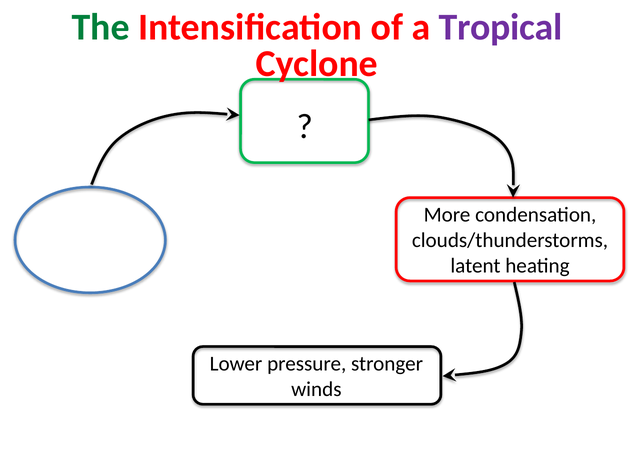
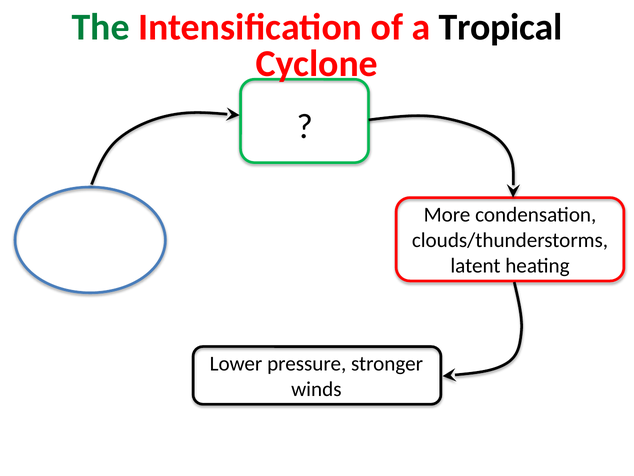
Tropical colour: purple -> black
